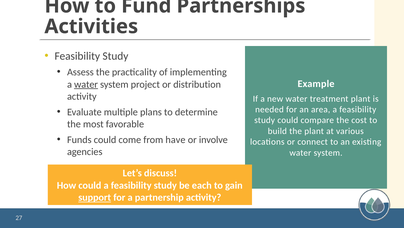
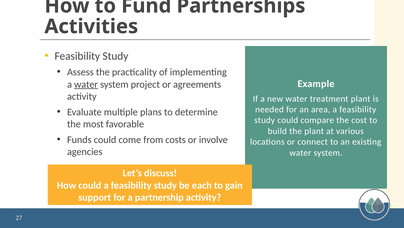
distribution: distribution -> agreements
have: have -> costs
support underline: present -> none
